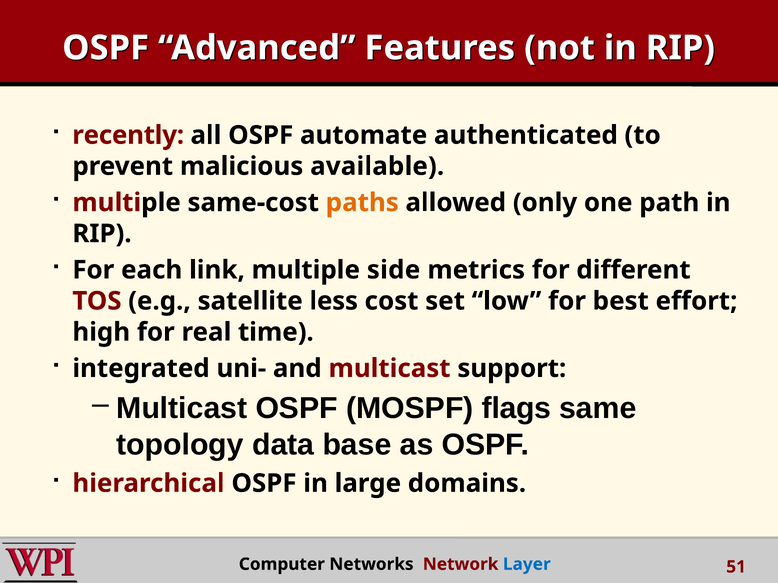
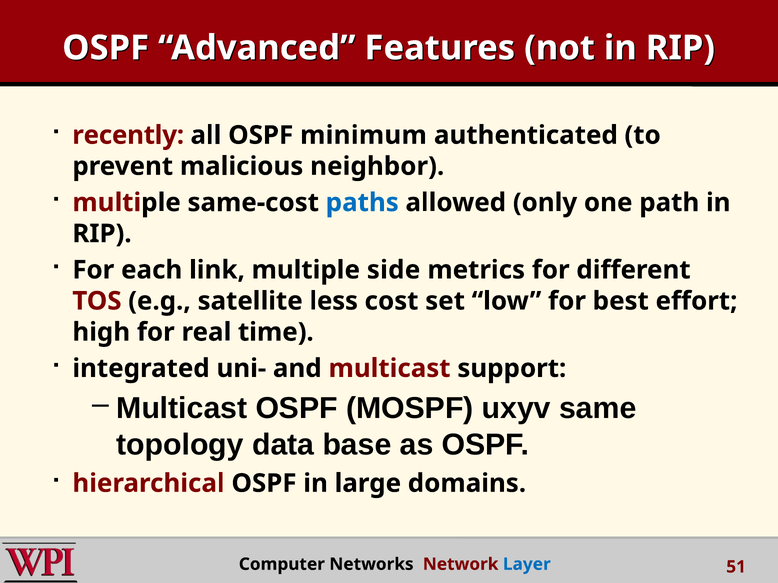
automate: automate -> minimum
available: available -> neighbor
paths colour: orange -> blue
flags: flags -> uxyv
